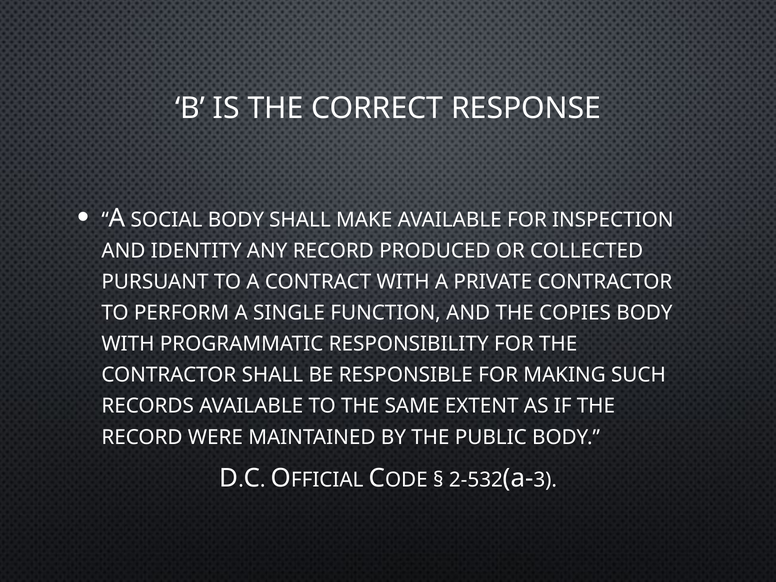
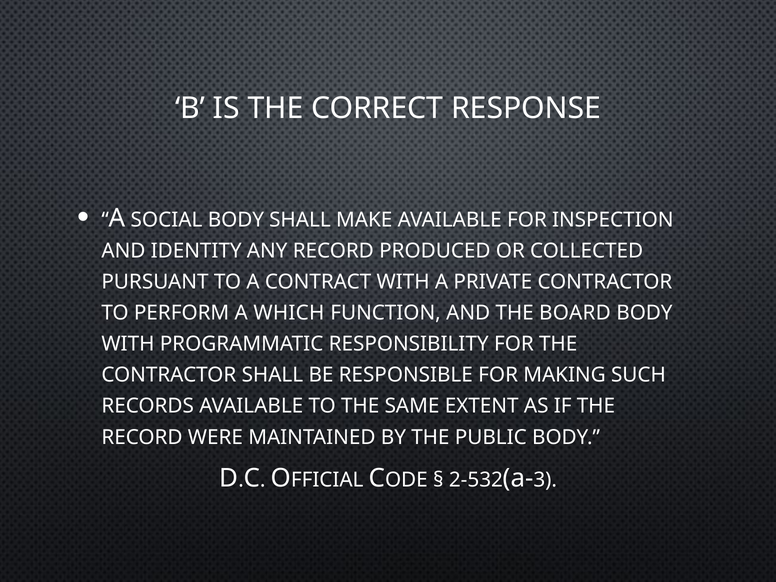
SINGLE: SINGLE -> WHICH
COPIES: COPIES -> BOARD
